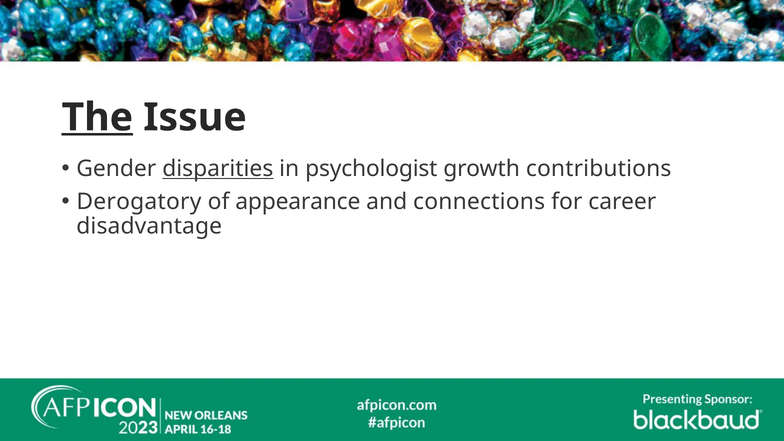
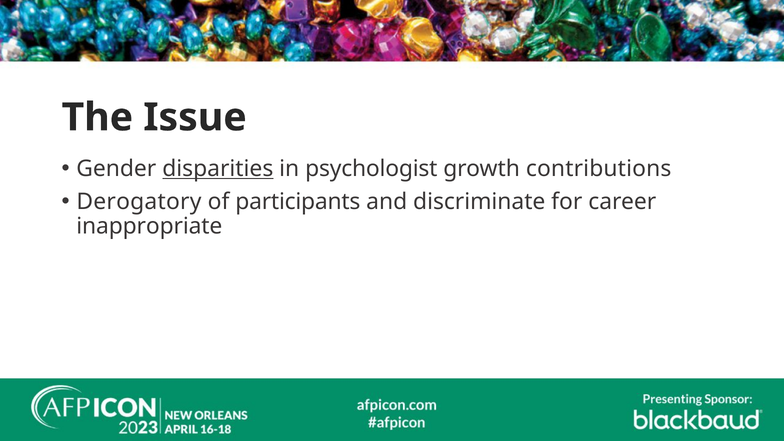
The underline: present -> none
appearance: appearance -> participants
connections: connections -> discriminate
disadvantage: disadvantage -> inappropriate
